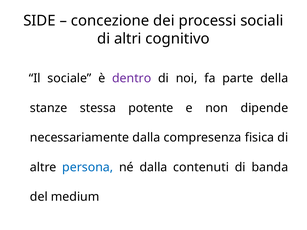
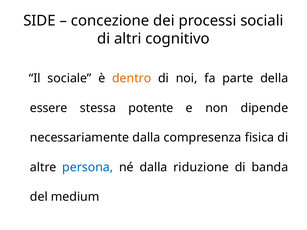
dentro colour: purple -> orange
stanze: stanze -> essere
contenuti: contenuti -> riduzione
